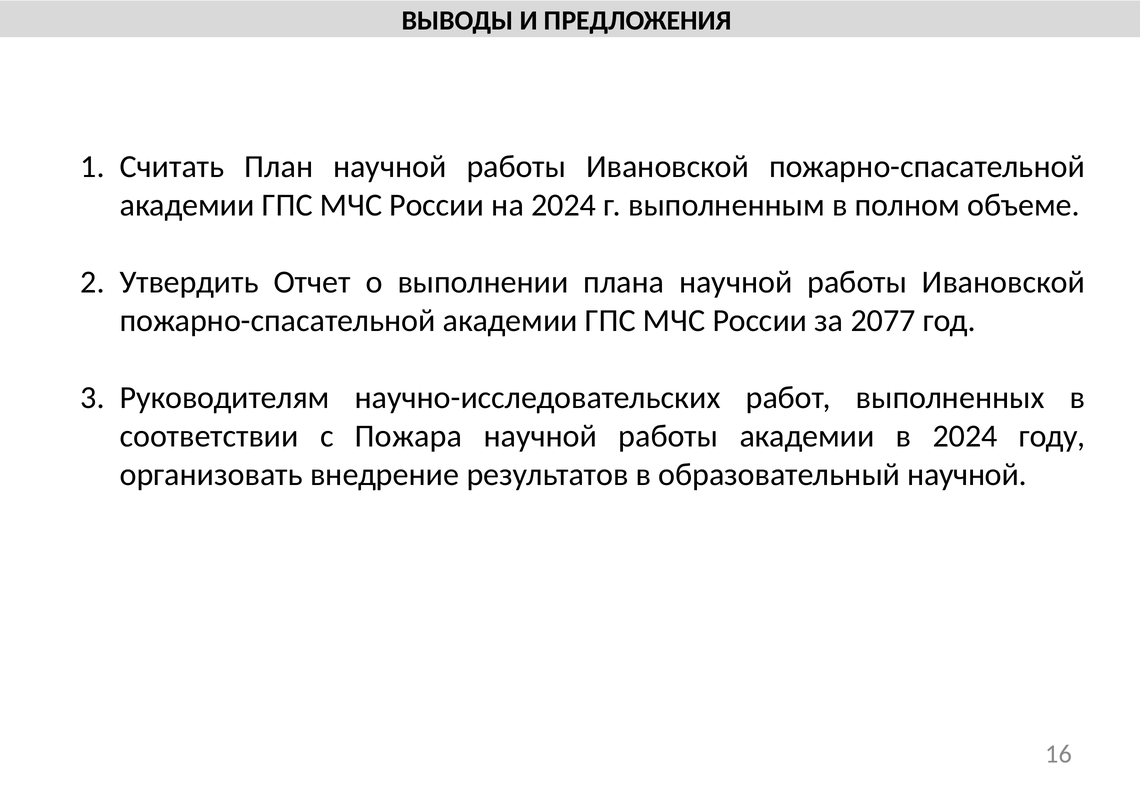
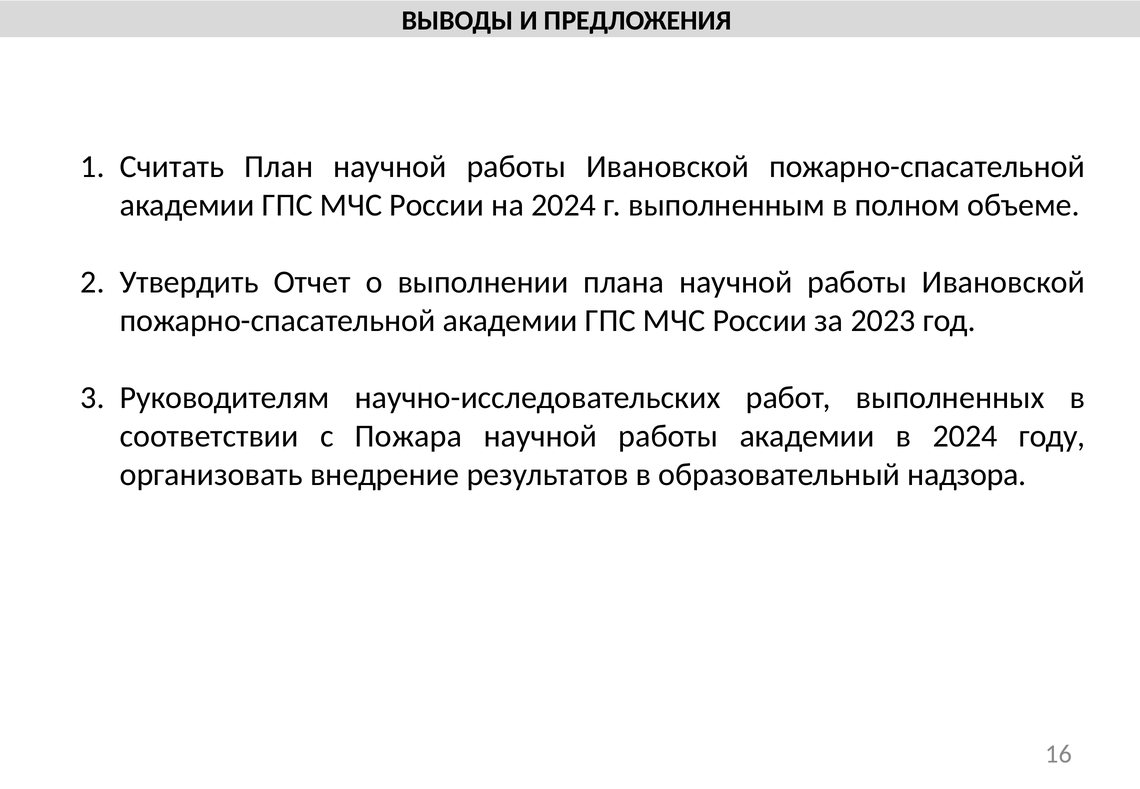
2077: 2077 -> 2023
образовательный научной: научной -> надзора
